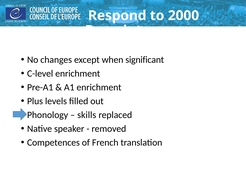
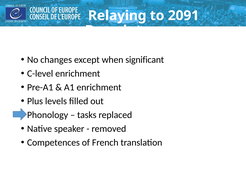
Respond: Respond -> Relaying
2000: 2000 -> 2091
skills: skills -> tasks
